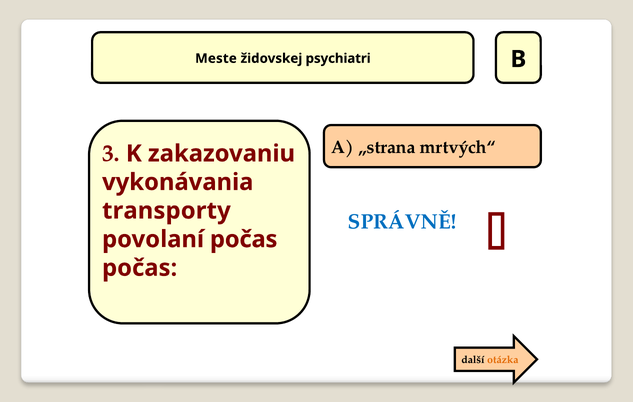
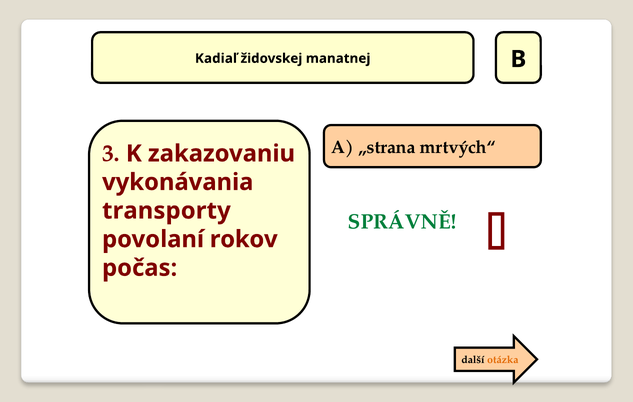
Meste: Meste -> Kadiaľ
psychiatri: psychiatri -> manatnej
SPRÁVNĚ colour: blue -> green
povolaní počas: počas -> rokov
